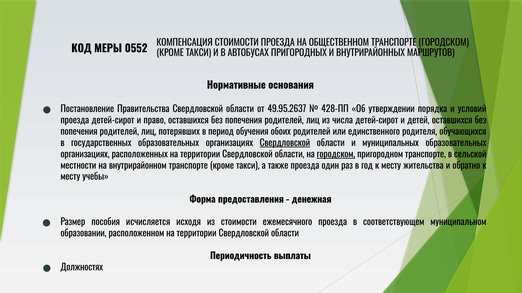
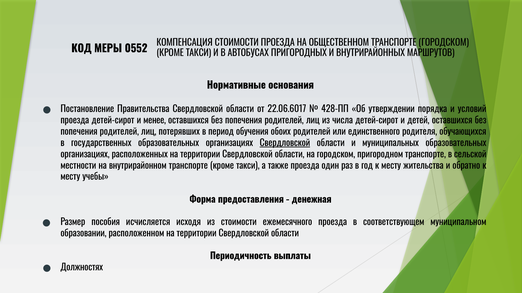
49.95.2637: 49.95.2637 -> 22.06.6017
право: право -> менее
городском at (336, 155) underline: present -> none
